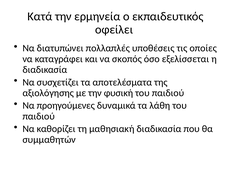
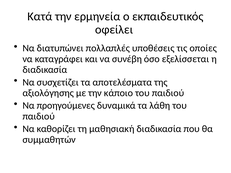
σκοπός: σκοπός -> συνέβη
φυσική: φυσική -> κάποιο
